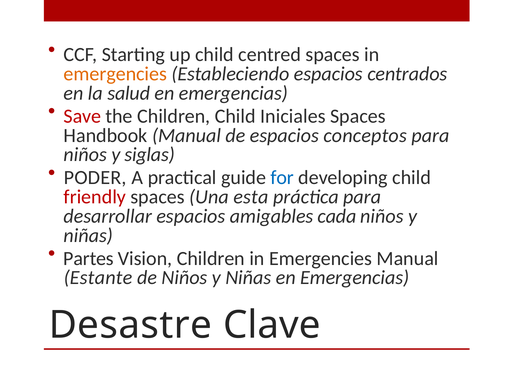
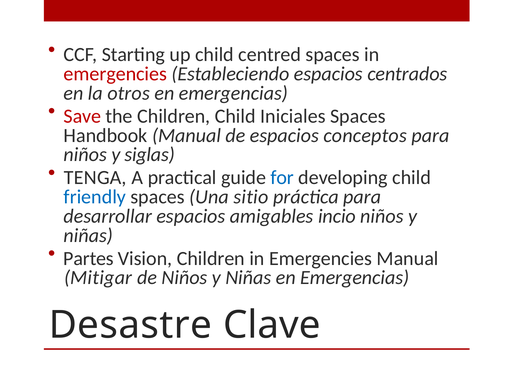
emergencies at (115, 74) colour: orange -> red
salud: salud -> otros
PODER: PODER -> TENGA
friendly colour: red -> blue
esta: esta -> sitio
cada: cada -> incio
Estante: Estante -> Mitigar
